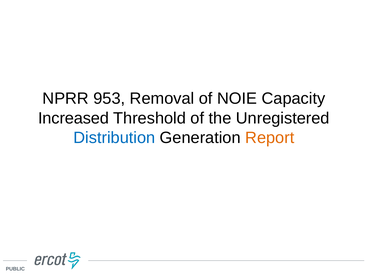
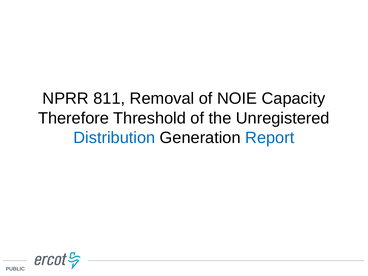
953: 953 -> 811
Increased: Increased -> Therefore
Report colour: orange -> blue
